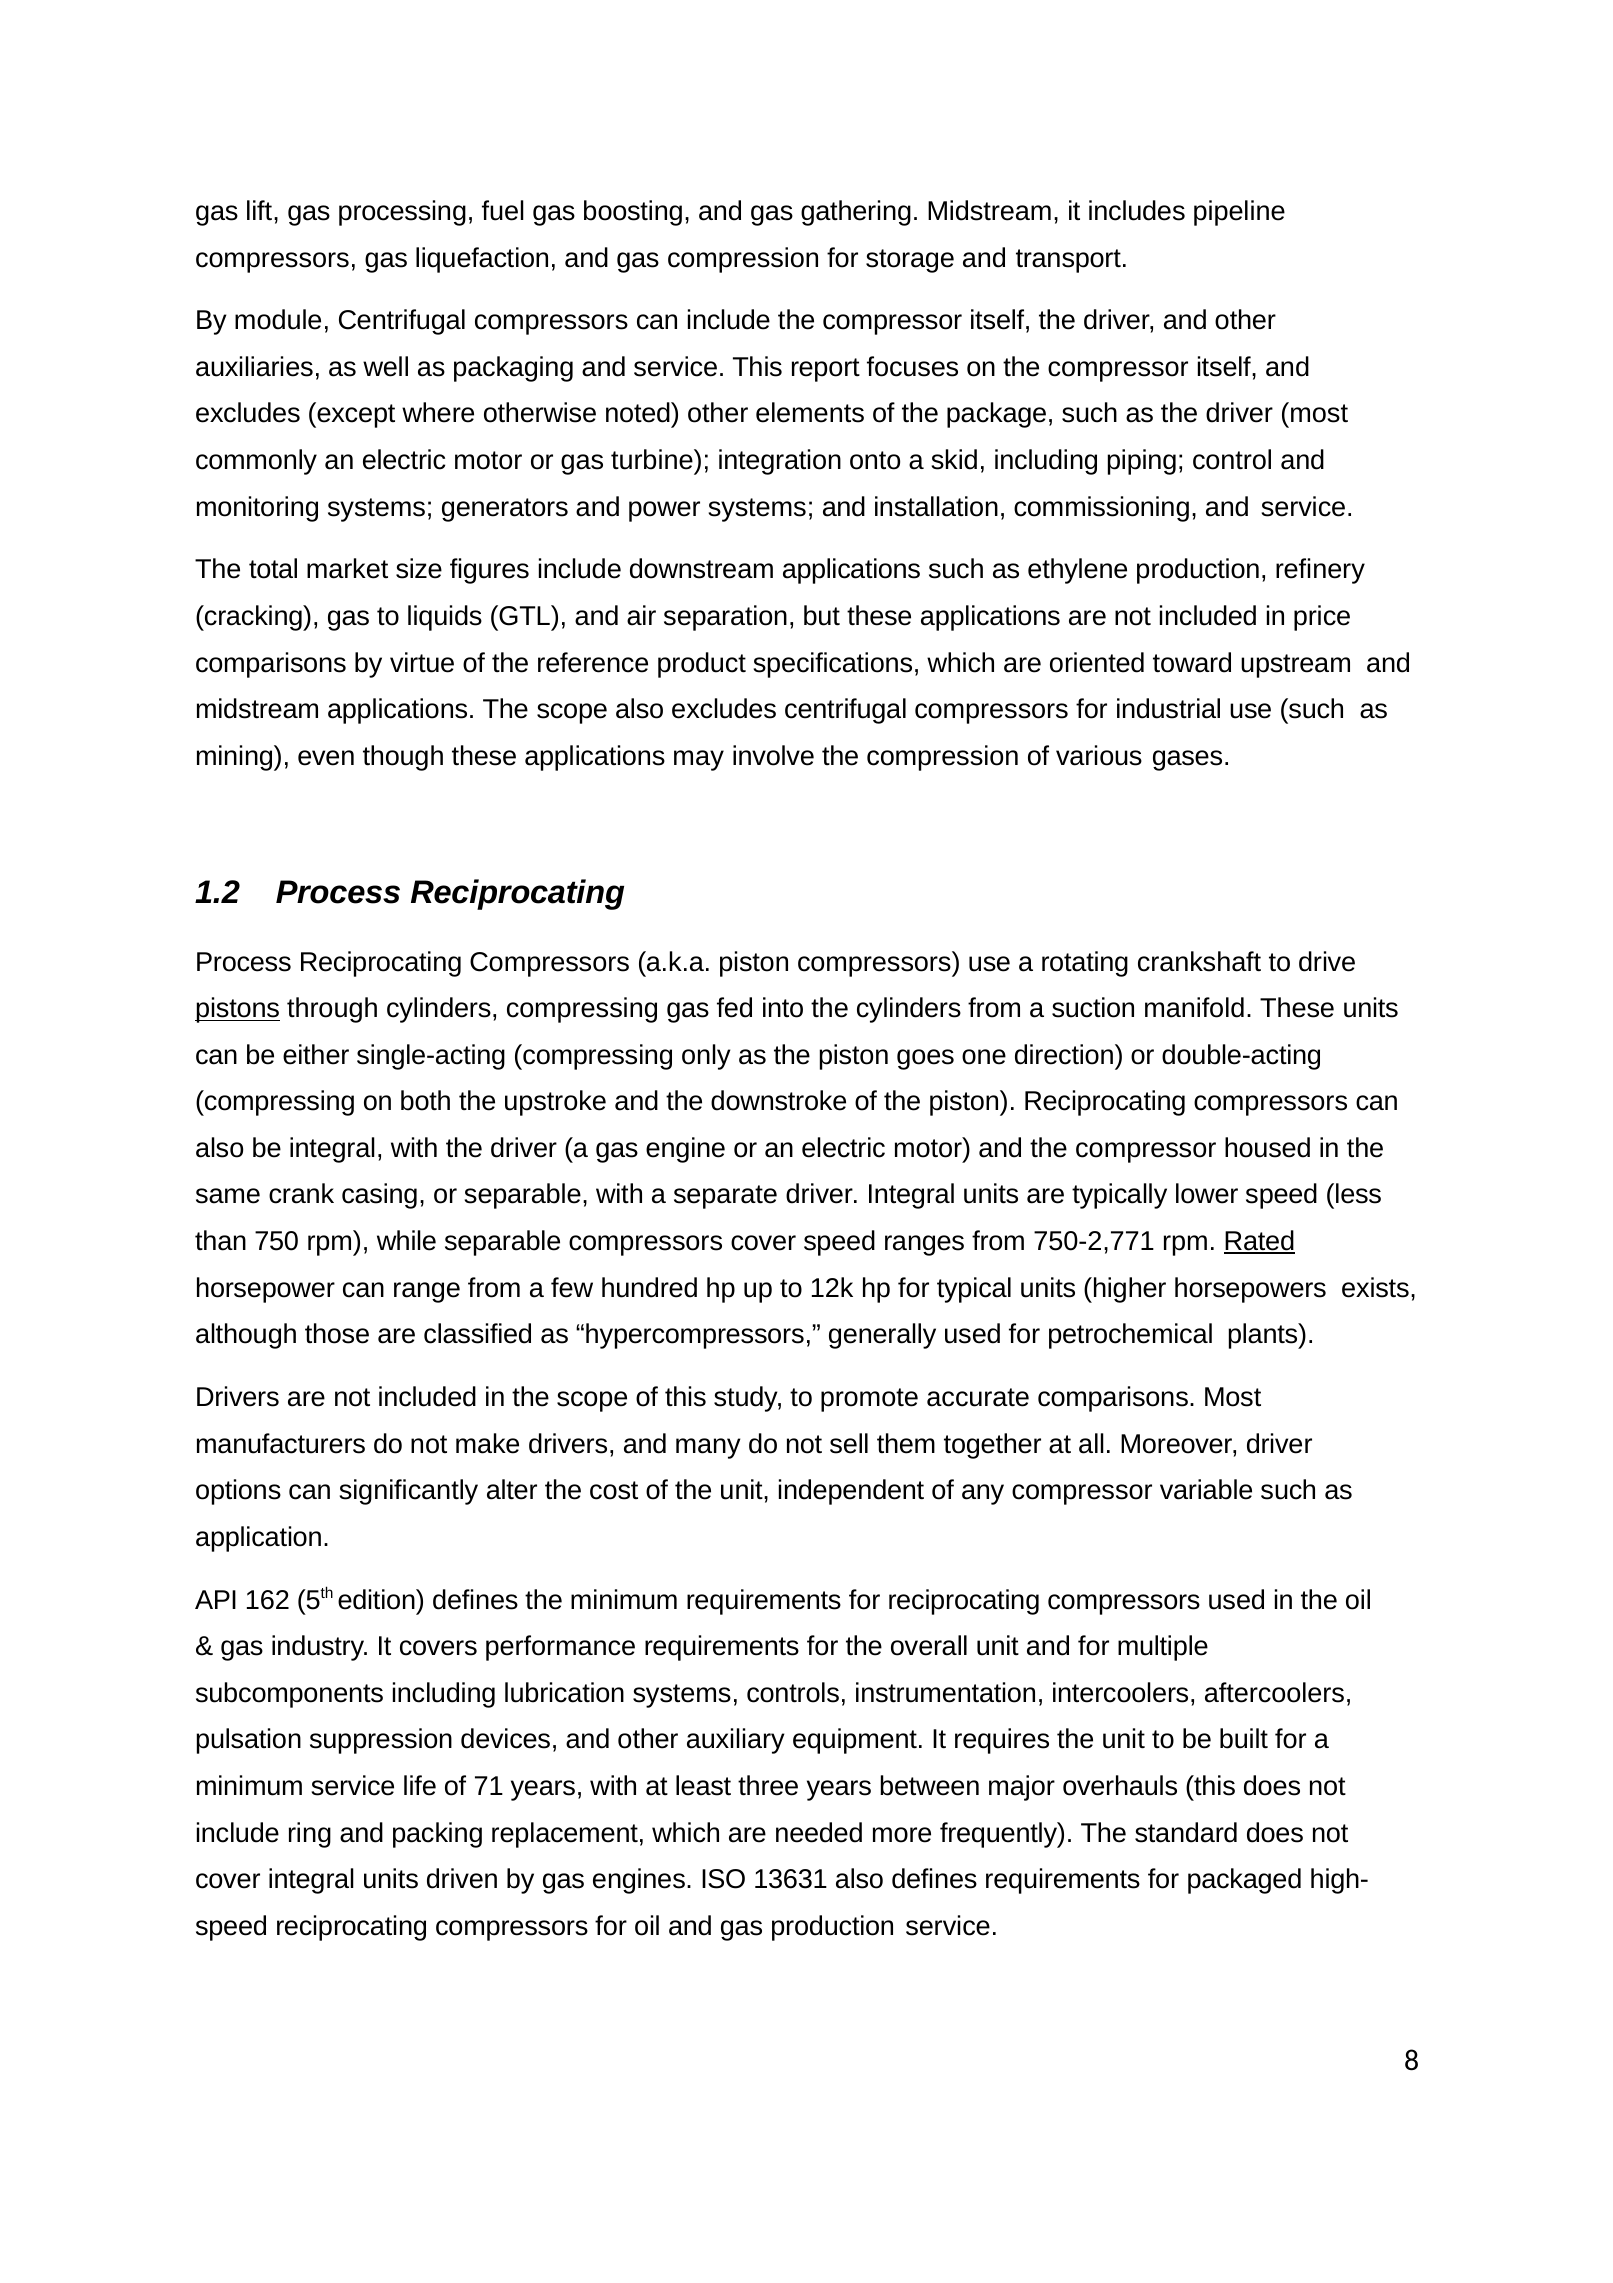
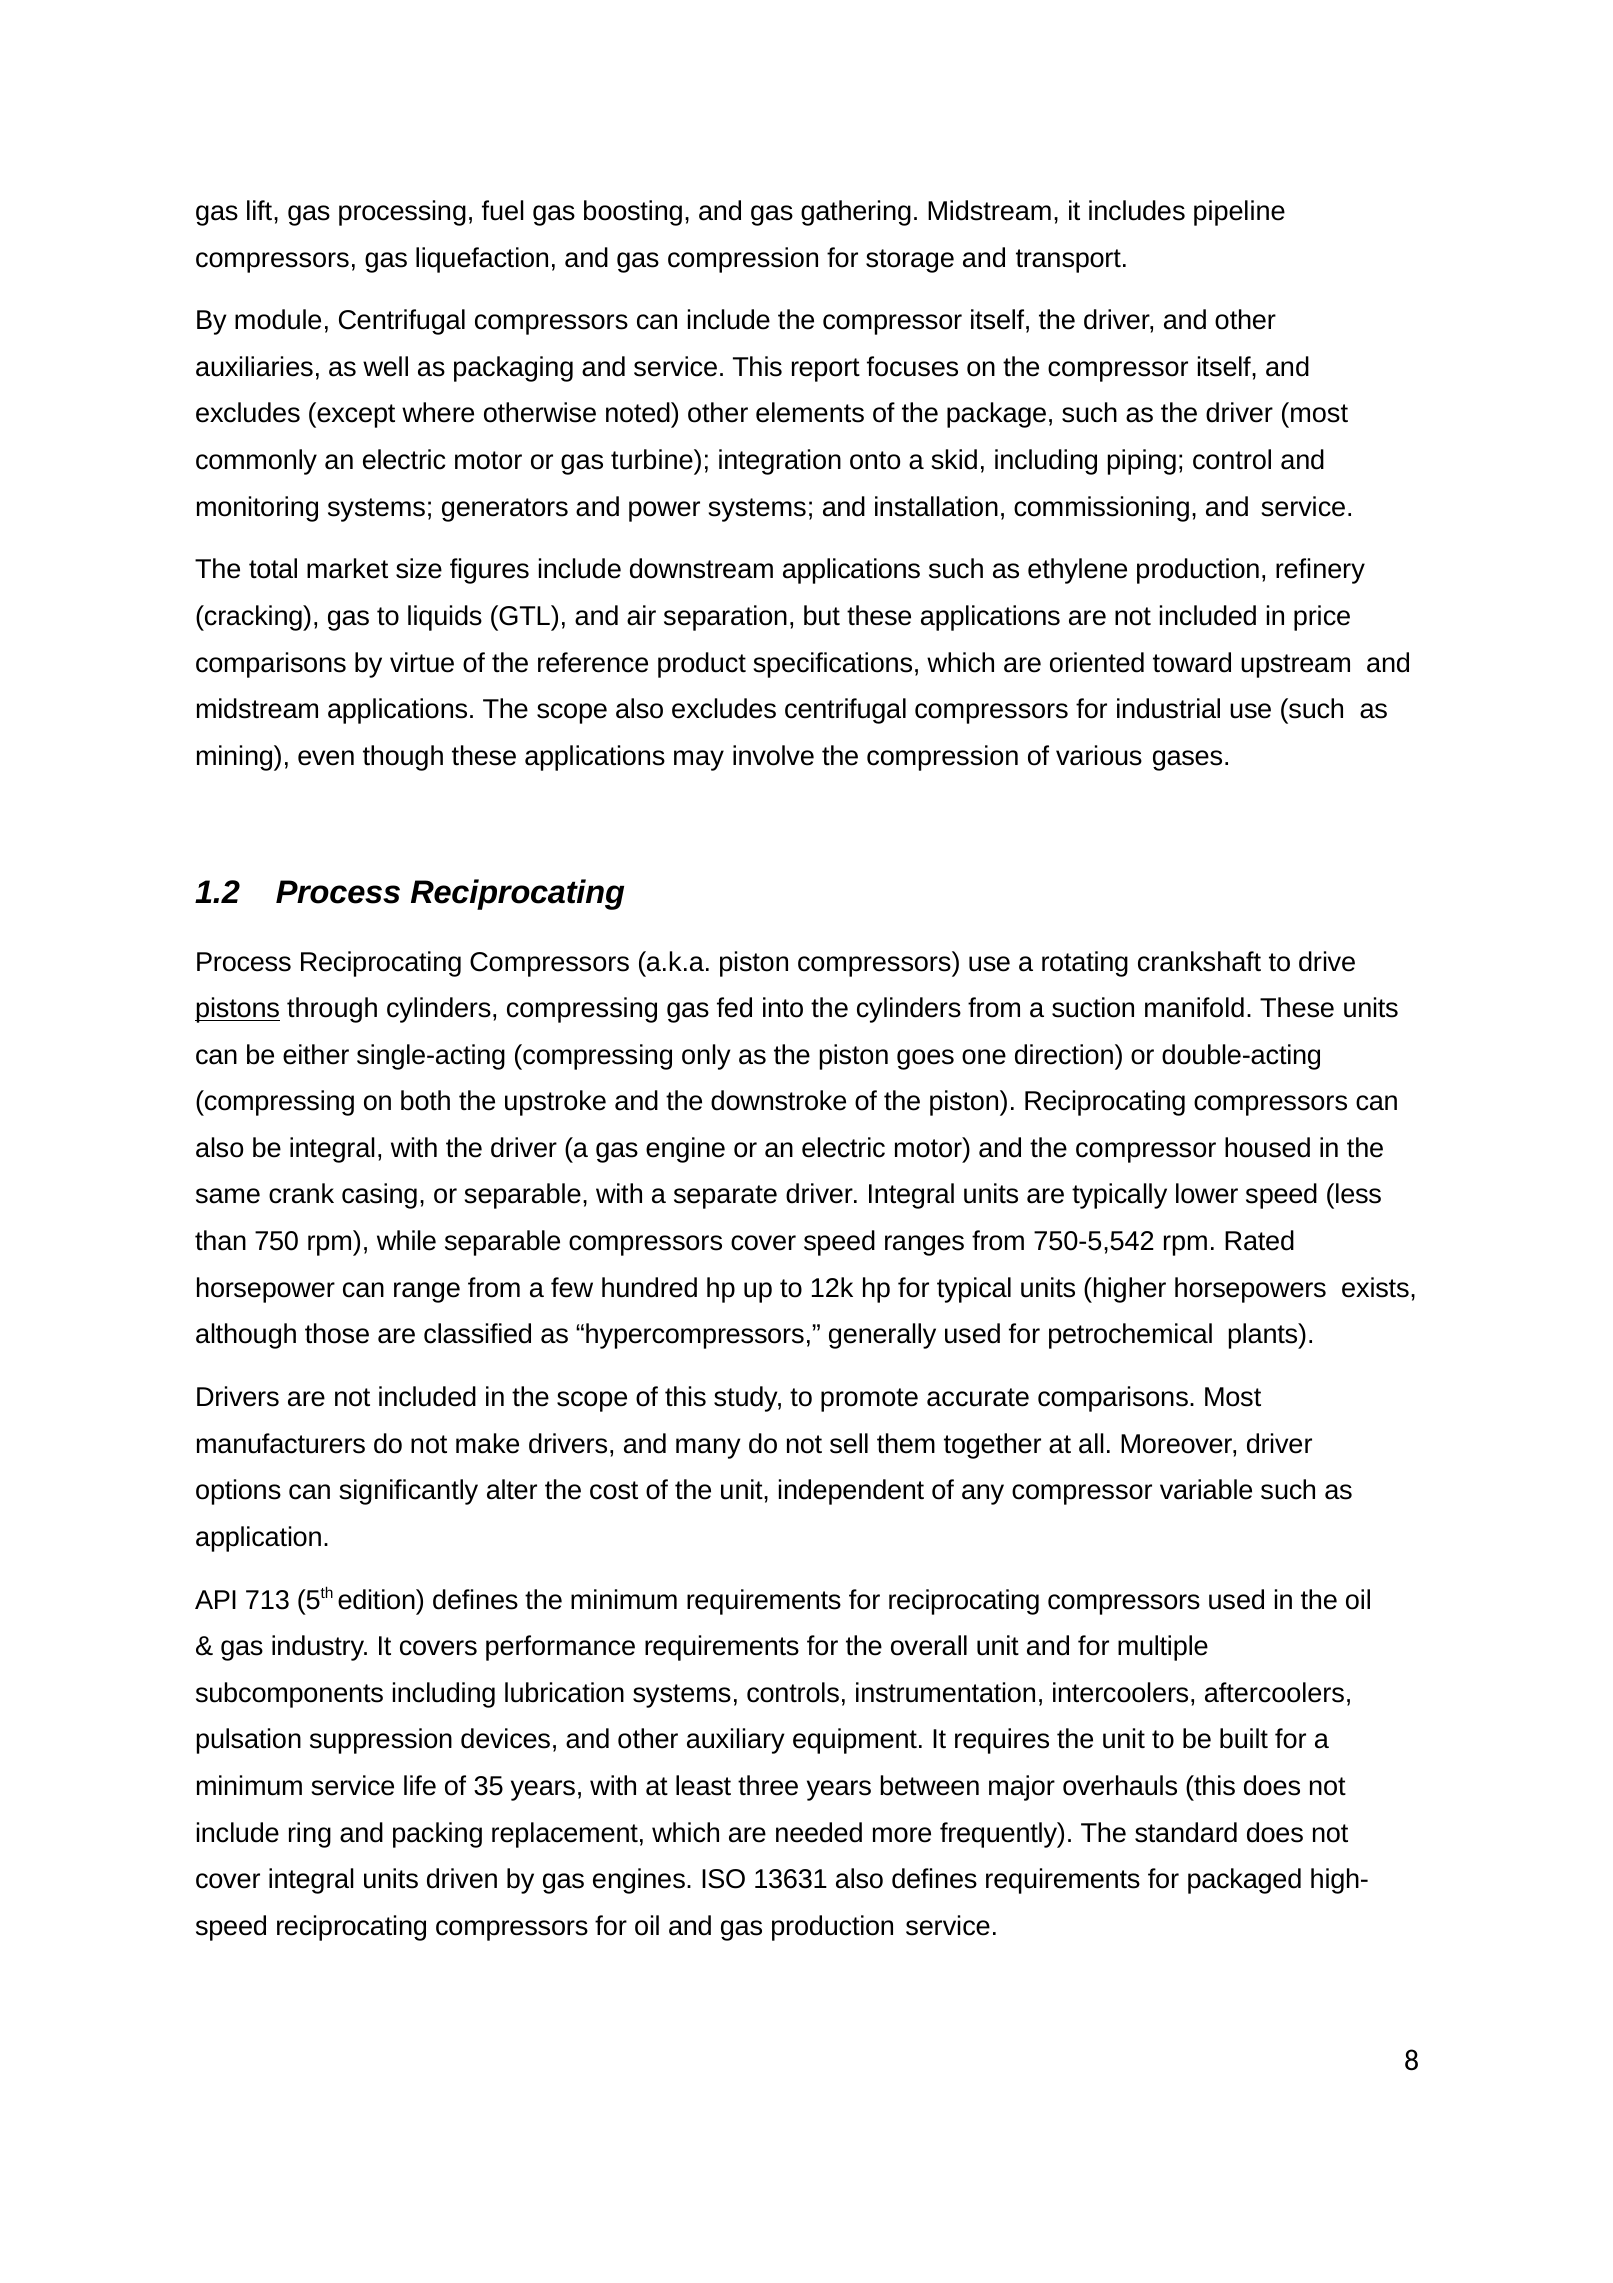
750-2,771: 750-2,771 -> 750-5,542
Rated underline: present -> none
162: 162 -> 713
71: 71 -> 35
